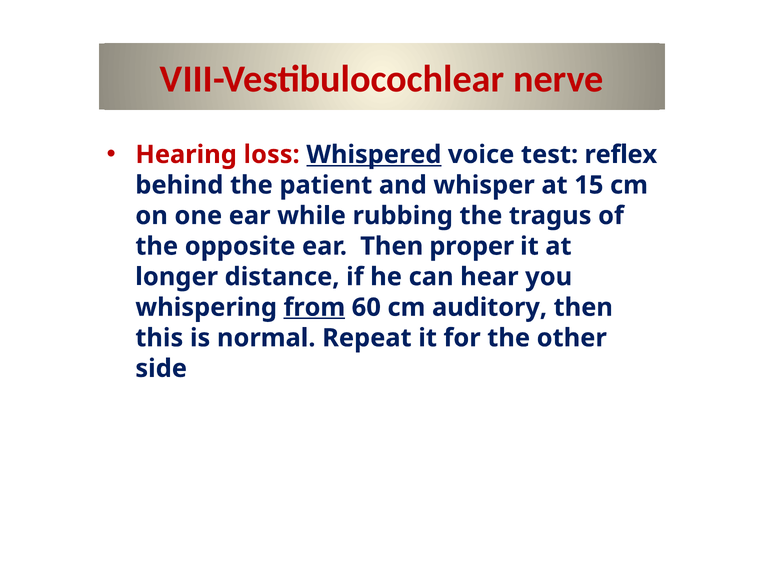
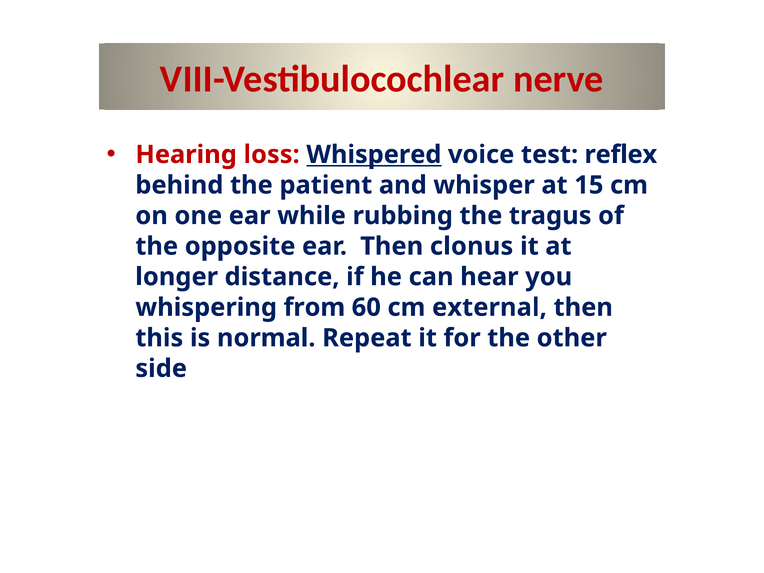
proper: proper -> clonus
from underline: present -> none
auditory: auditory -> external
